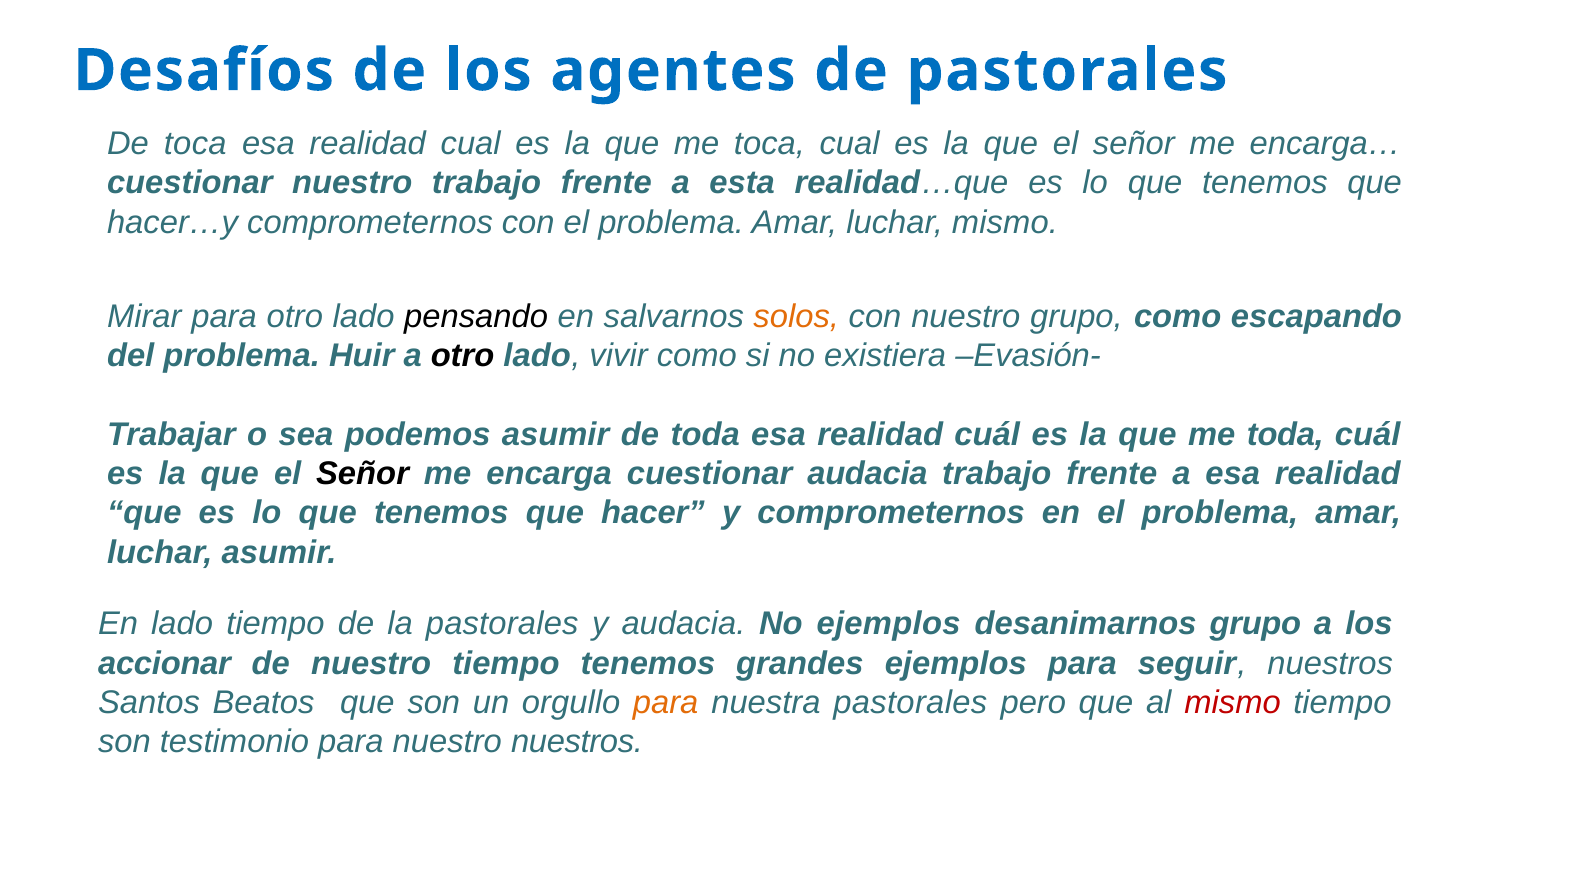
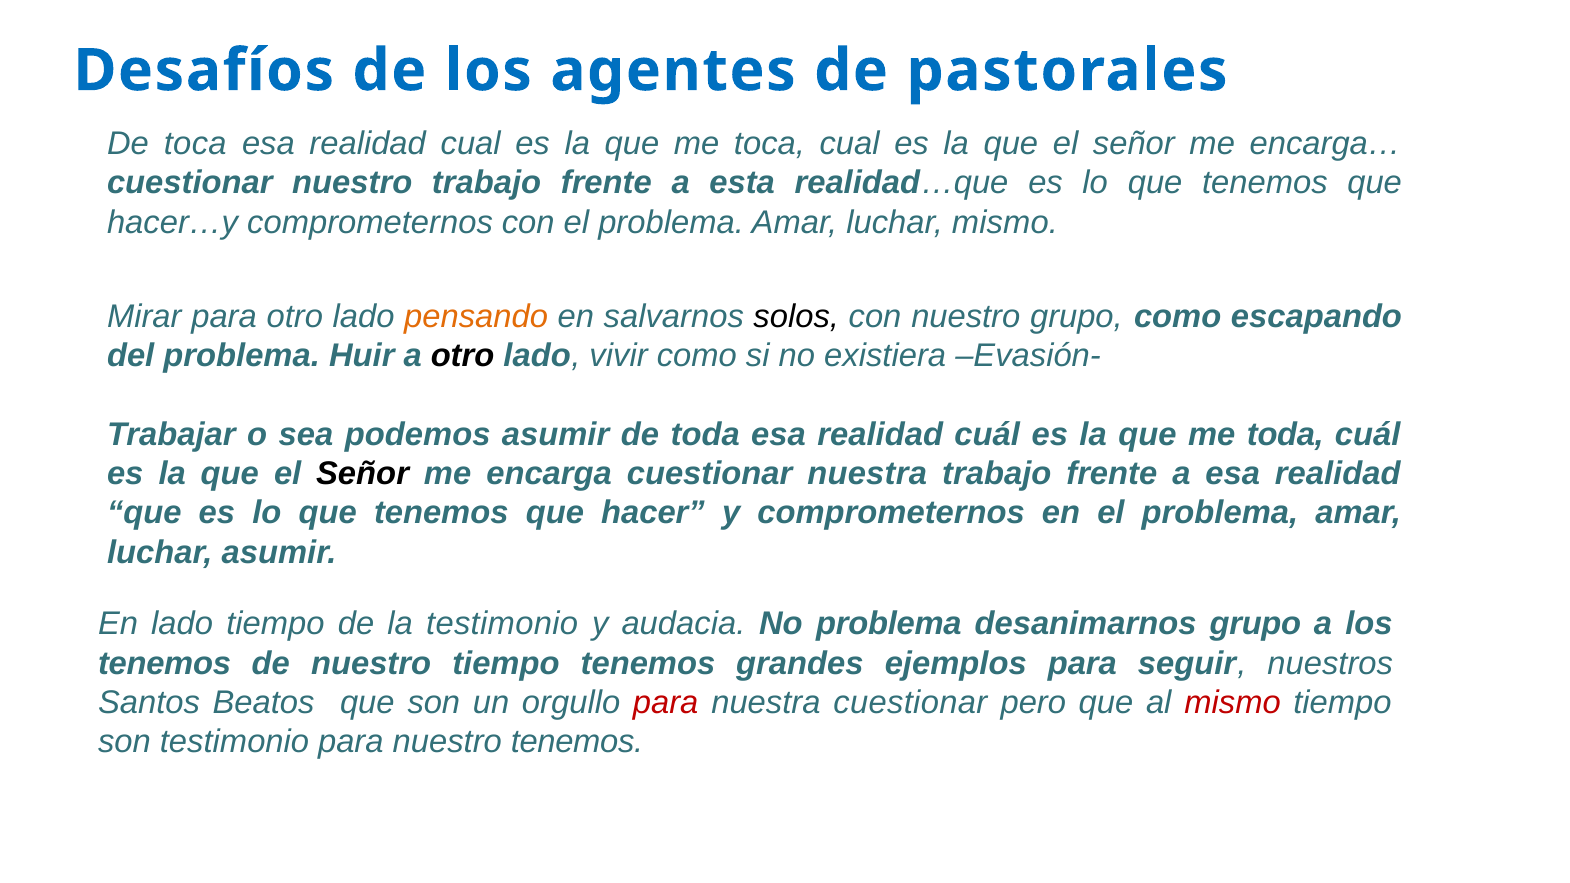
pensando colour: black -> orange
solos colour: orange -> black
cuestionar audacia: audacia -> nuestra
la pastorales: pastorales -> testimonio
No ejemplos: ejemplos -> problema
accionar at (164, 663): accionar -> tenemos
para at (666, 703) colour: orange -> red
nuestra pastorales: pastorales -> cuestionar
nuestro nuestros: nuestros -> tenemos
